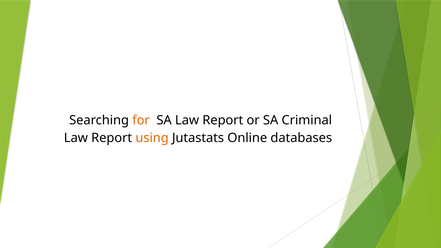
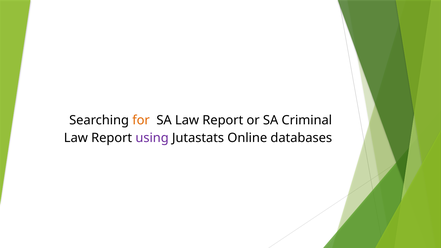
using colour: orange -> purple
